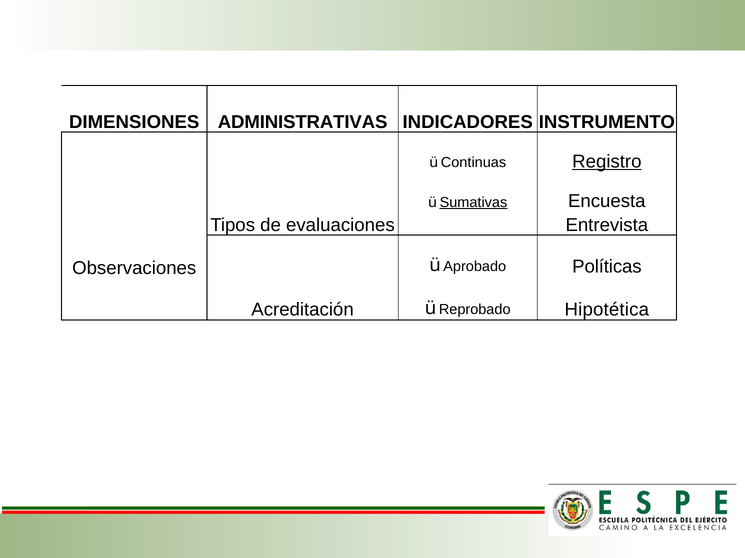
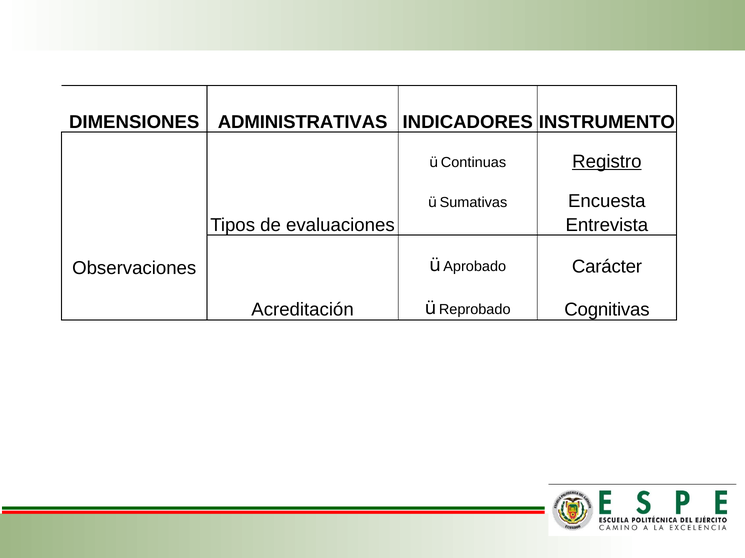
Sumativas underline: present -> none
Políticas: Políticas -> Carácter
Hipotética: Hipotética -> Cognitivas
